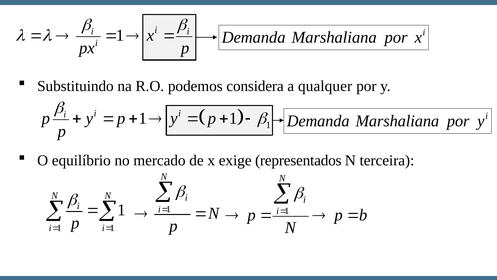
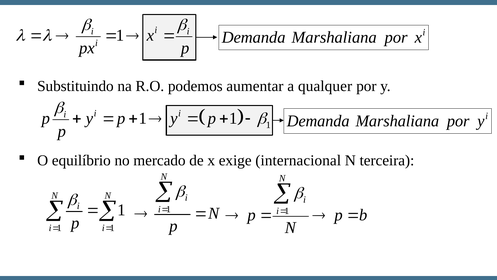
considera: considera -> aumentar
representados: representados -> internacional
